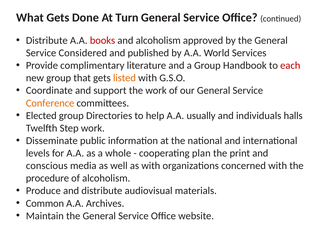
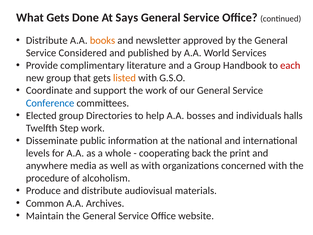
Turn: Turn -> Says
books colour: red -> orange
and alcoholism: alcoholism -> newsletter
Conference colour: orange -> blue
usually: usually -> bosses
plan: plan -> back
conscious: conscious -> anywhere
